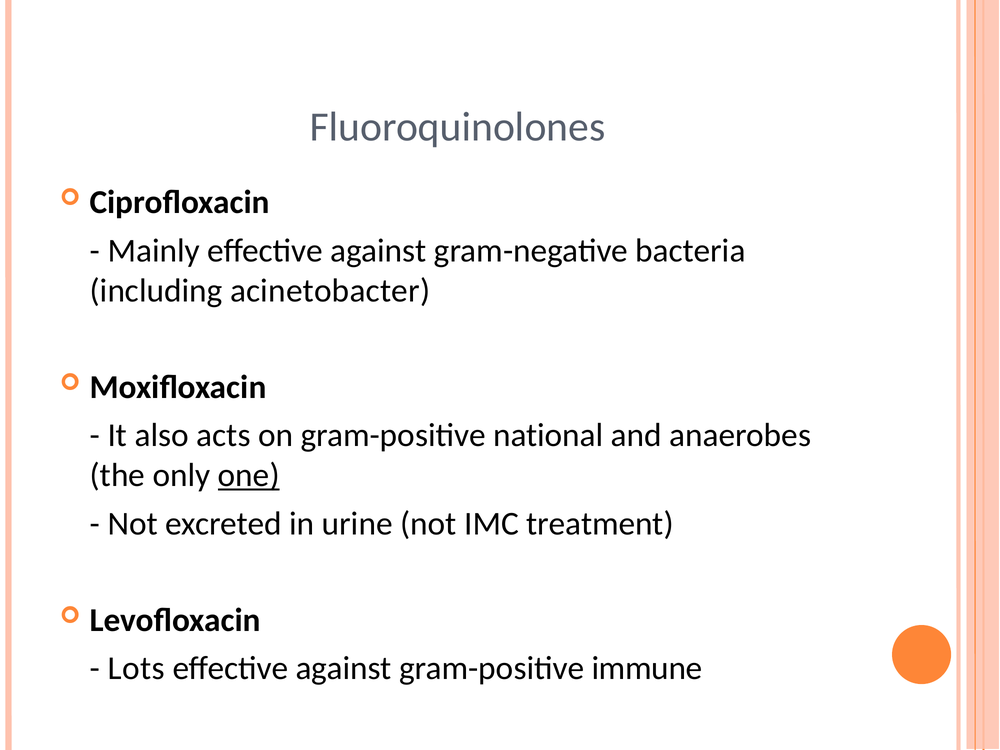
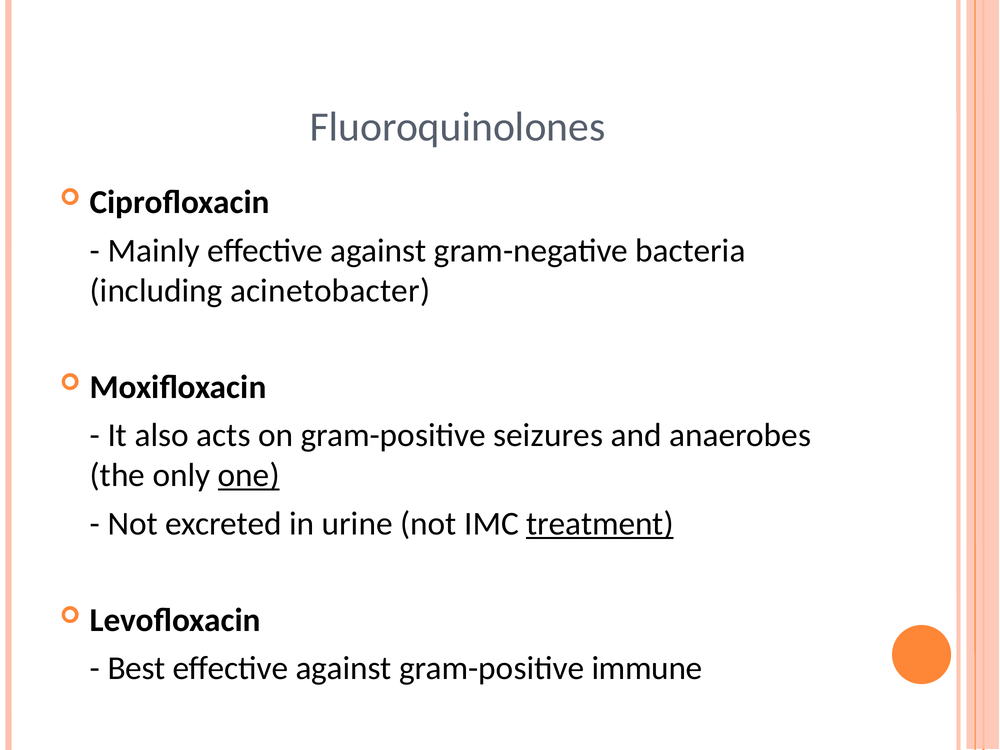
national: national -> seizures
treatment underline: none -> present
Lots: Lots -> Best
